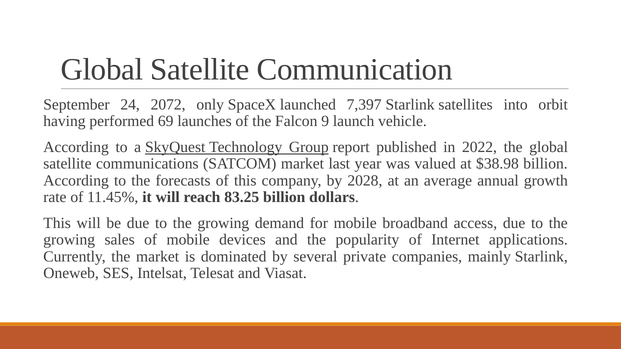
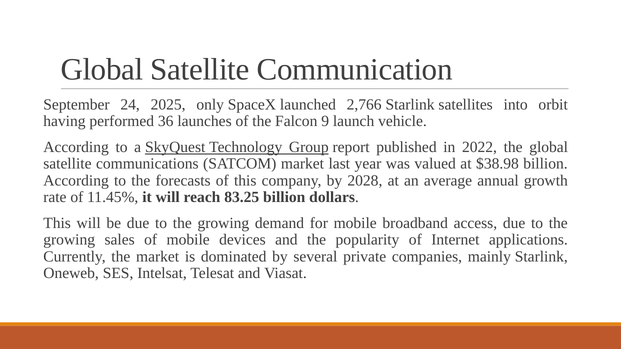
2072: 2072 -> 2025
7,397: 7,397 -> 2,766
69: 69 -> 36
